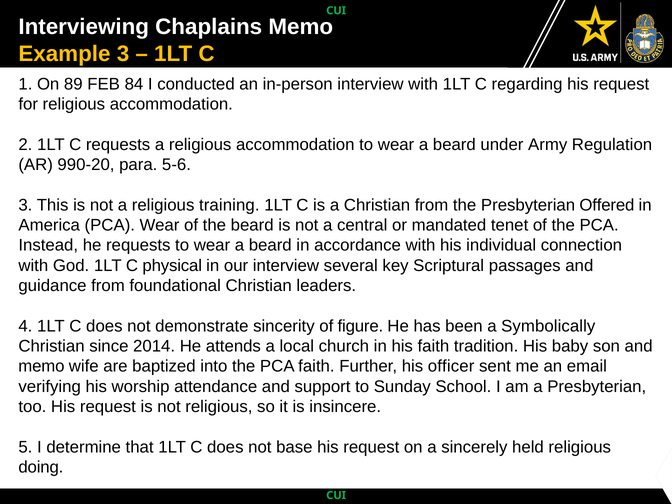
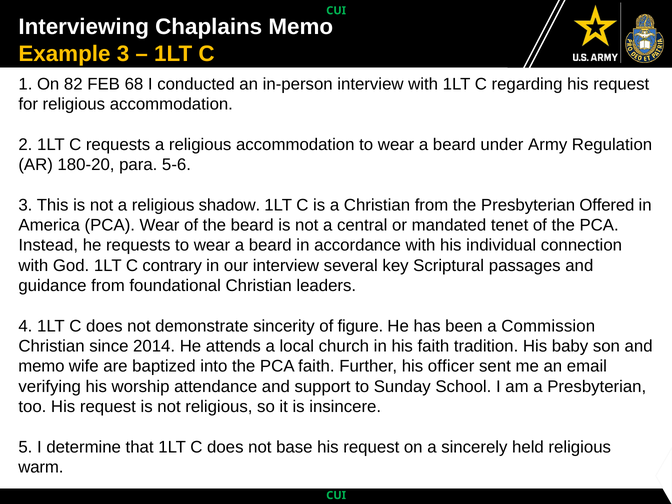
89: 89 -> 82
84: 84 -> 68
990-20: 990-20 -> 180-20
training: training -> shadow
physical: physical -> contrary
Symbolically: Symbolically -> Commission
doing: doing -> warm
